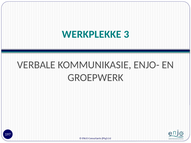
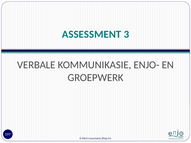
WERKPLEKKE: WERKPLEKKE -> ASSESSMENT
